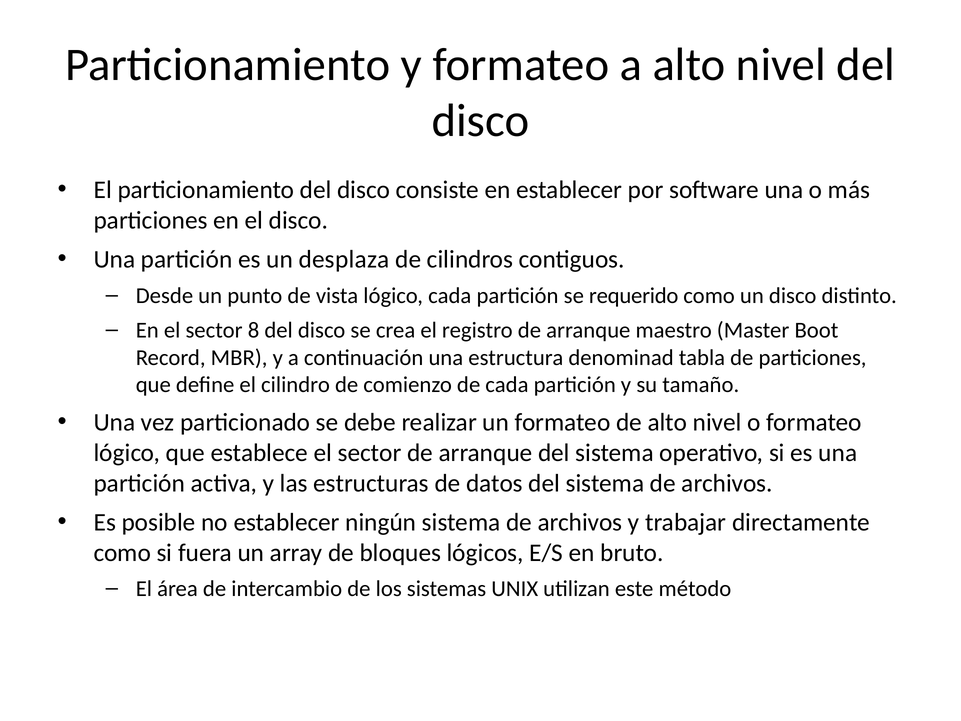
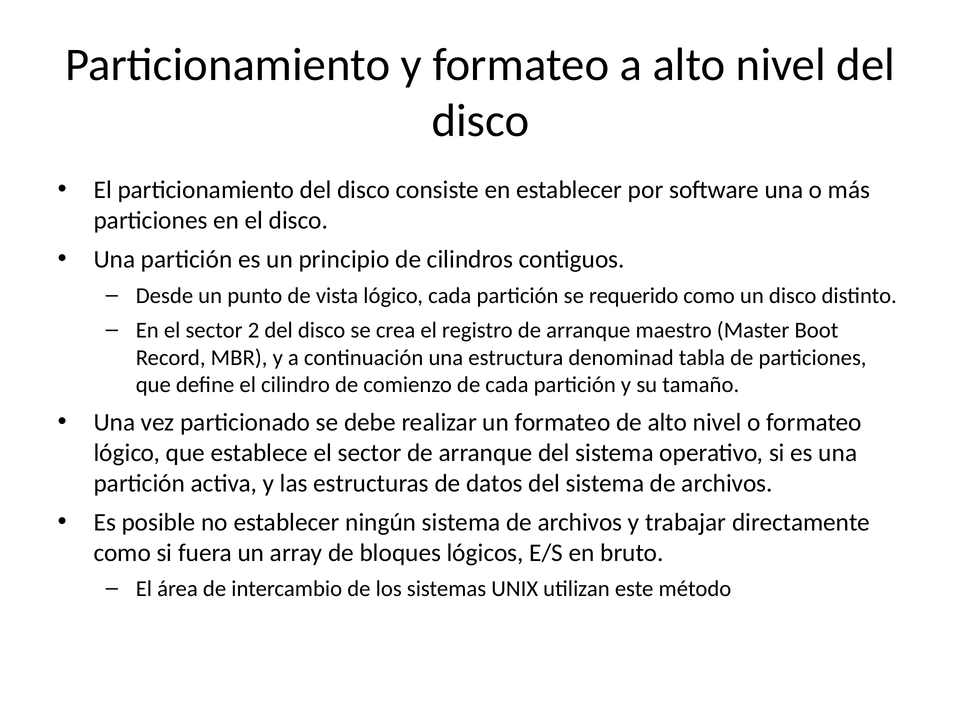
desplaza: desplaza -> principio
8: 8 -> 2
